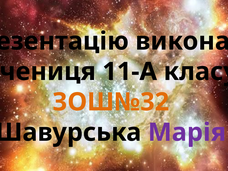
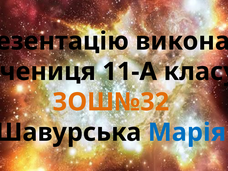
Марія colour: purple -> blue
